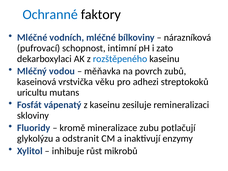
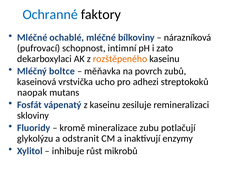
vodních: vodních -> ochablé
rozštěpeného colour: blue -> orange
vodou: vodou -> boltce
věku: věku -> ucho
uricultu: uricultu -> naopak
